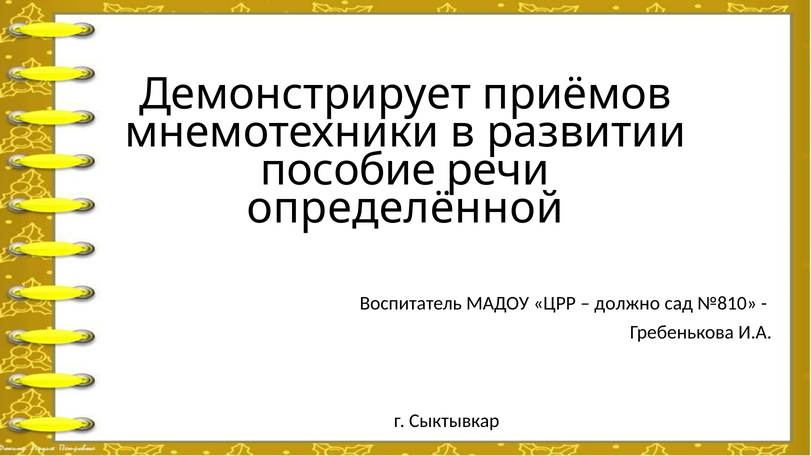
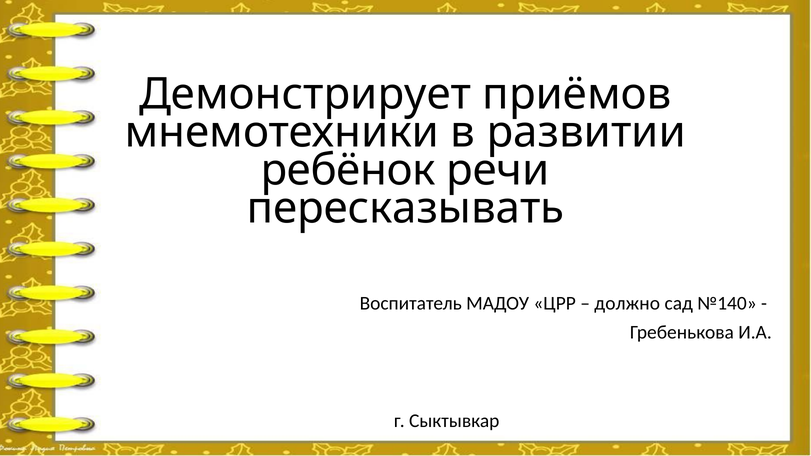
пособие: пособие -> ребёнок
определённой: определённой -> пересказывать
№810: №810 -> №140
